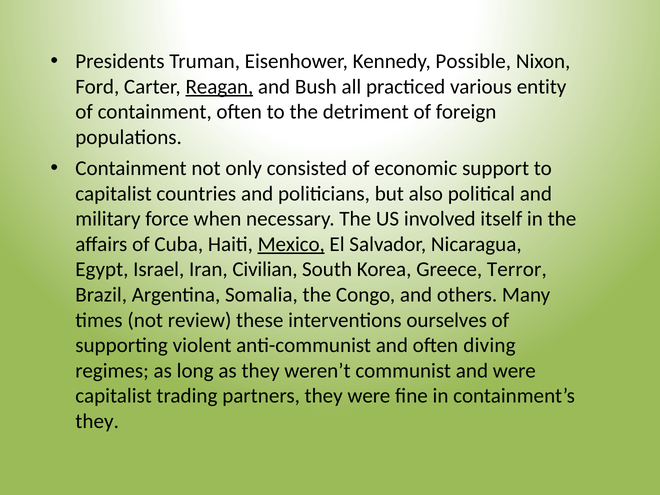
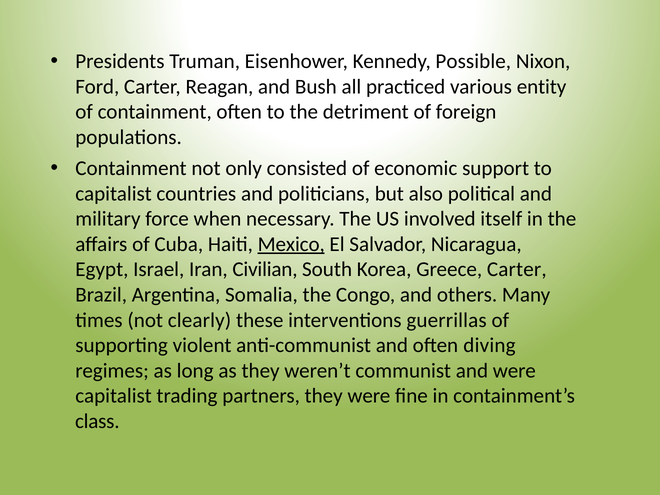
Reagan underline: present -> none
Greece Terror: Terror -> Carter
review: review -> clearly
ourselves: ourselves -> guerrillas
they at (97, 421): they -> class
